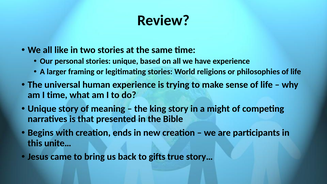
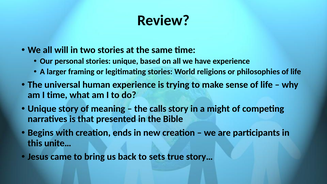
like: like -> will
king: king -> calls
gifts: gifts -> sets
